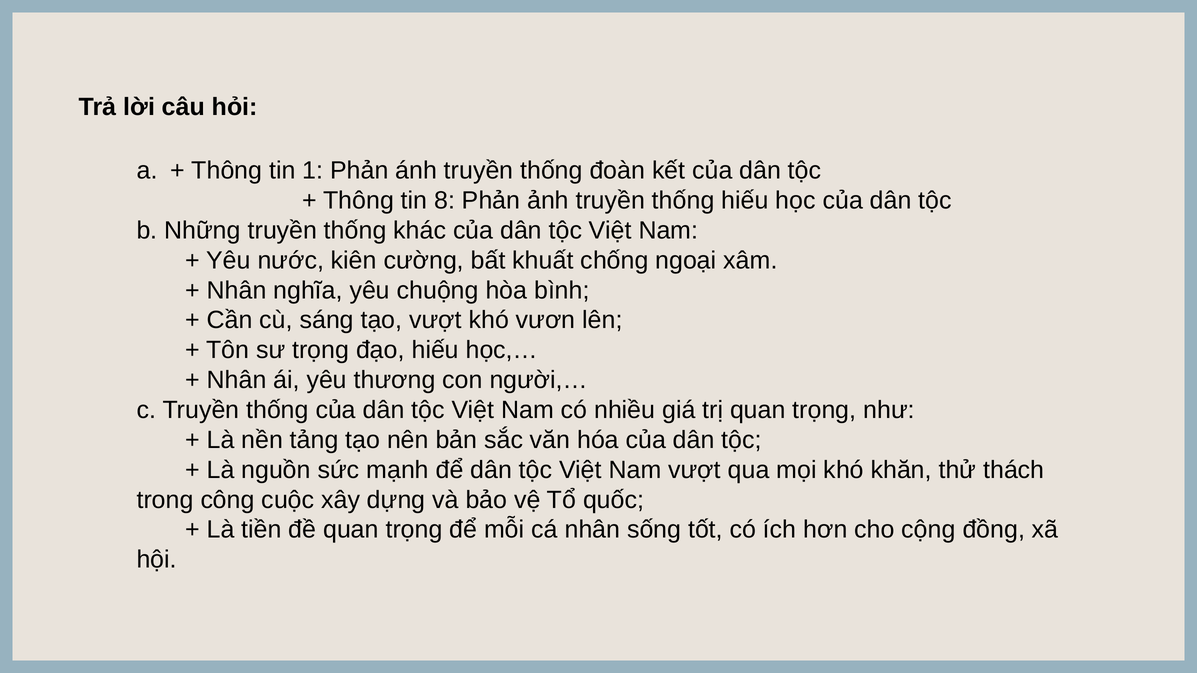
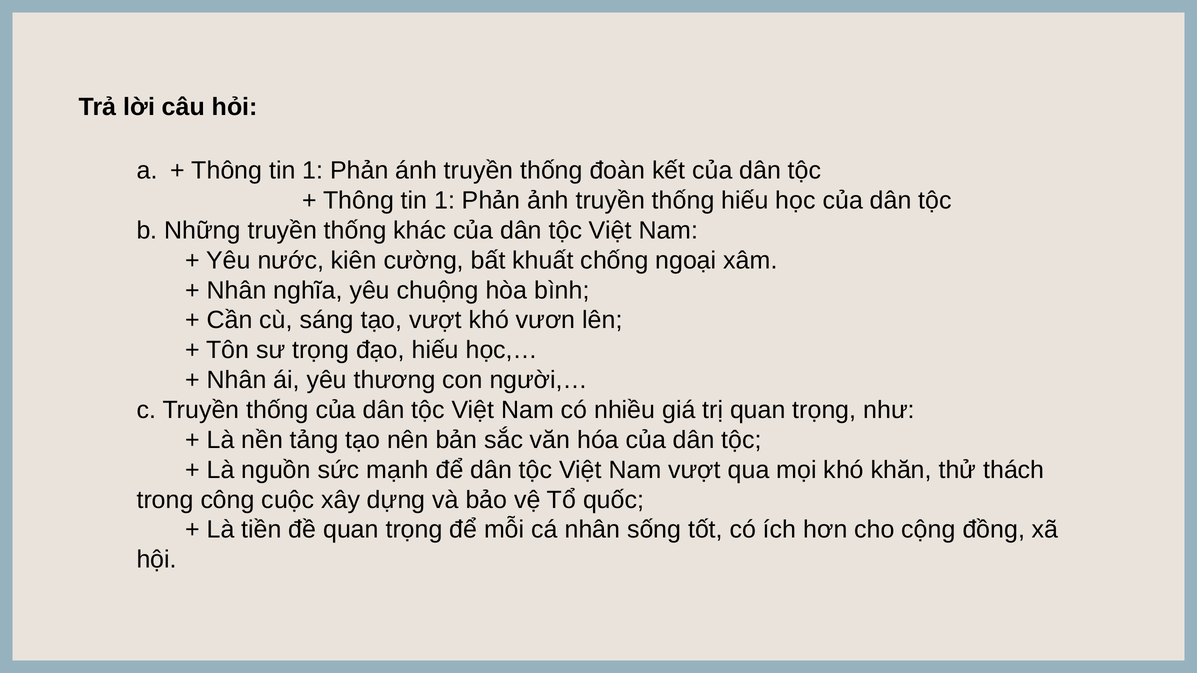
8 at (445, 201): 8 -> 1
